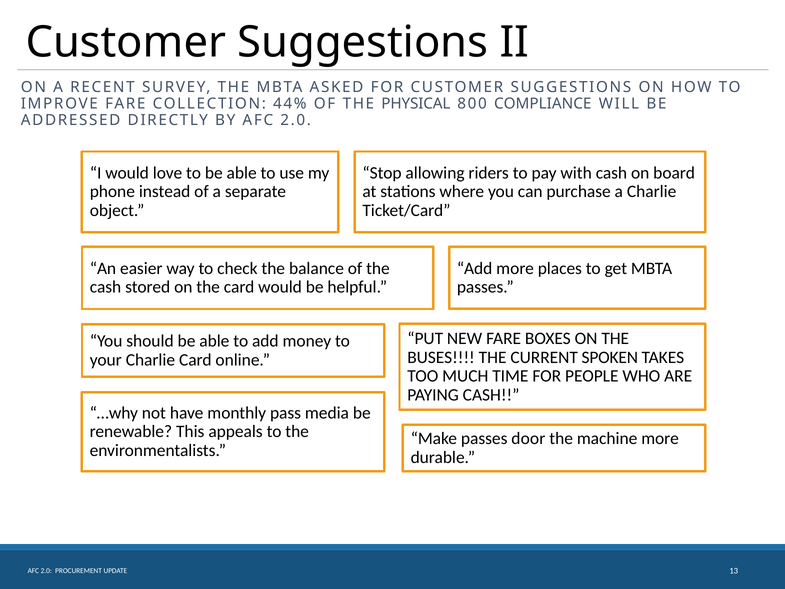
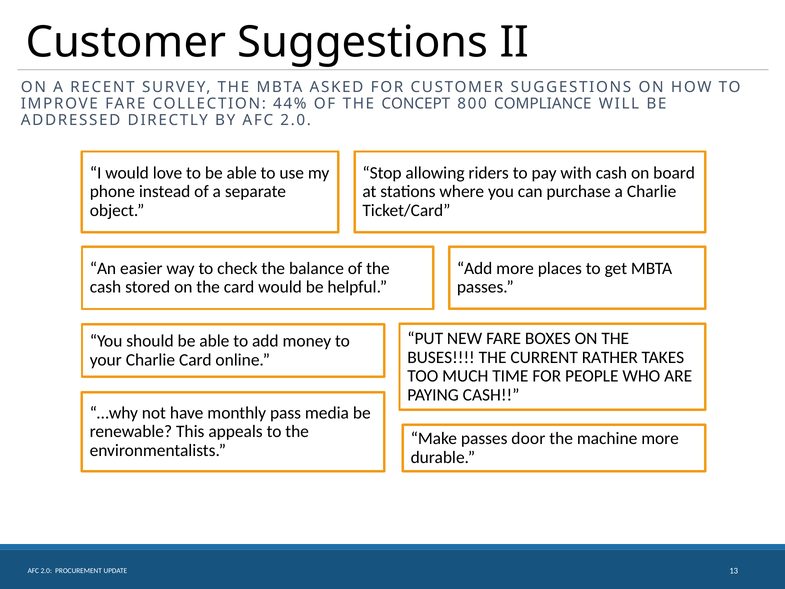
PHYSICAL: PHYSICAL -> CONCEPT
SPOKEN: SPOKEN -> RATHER
